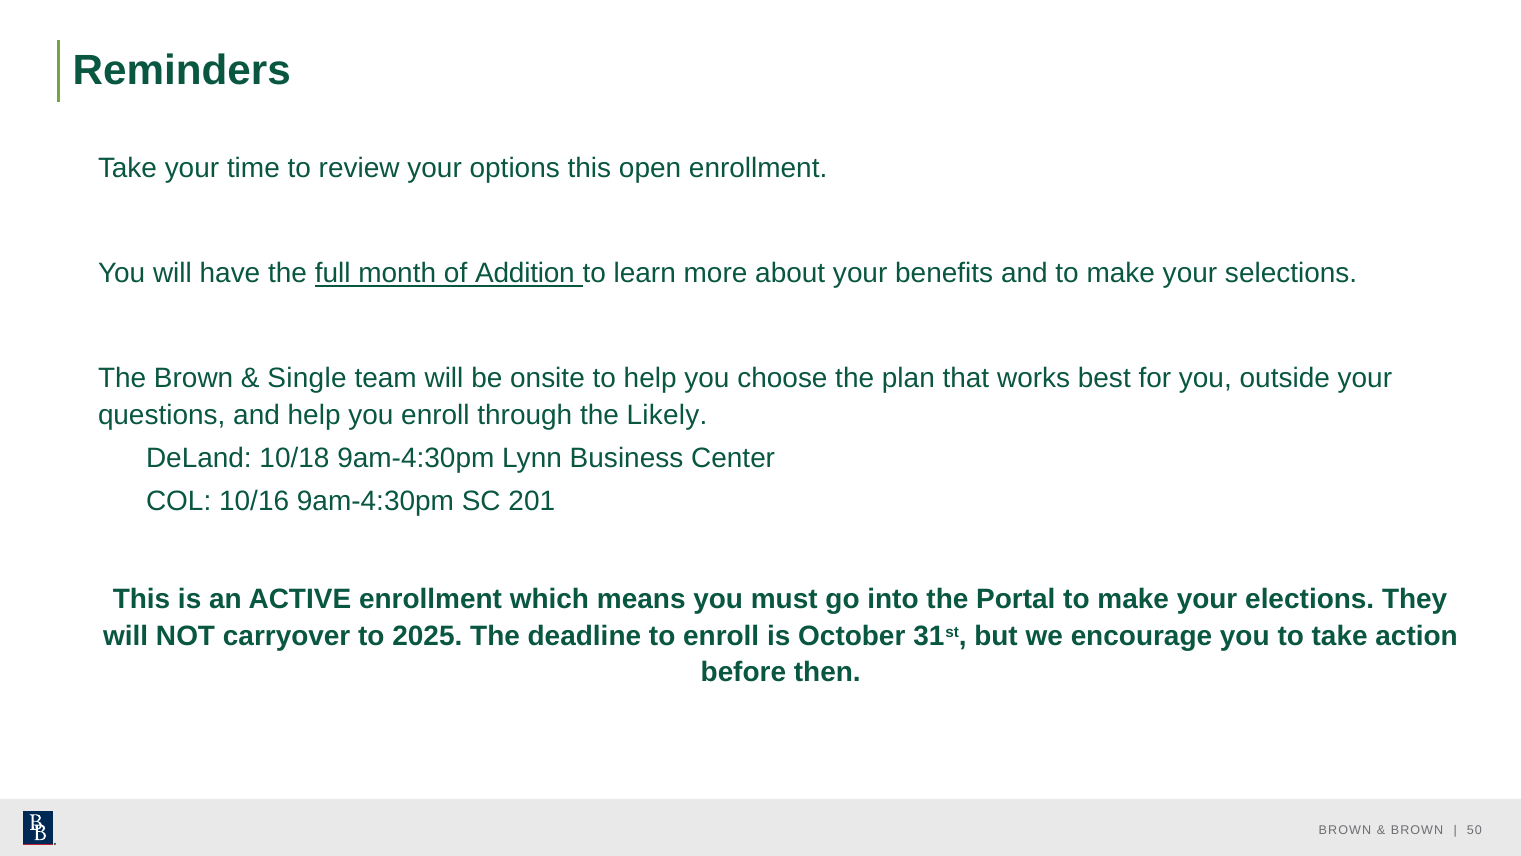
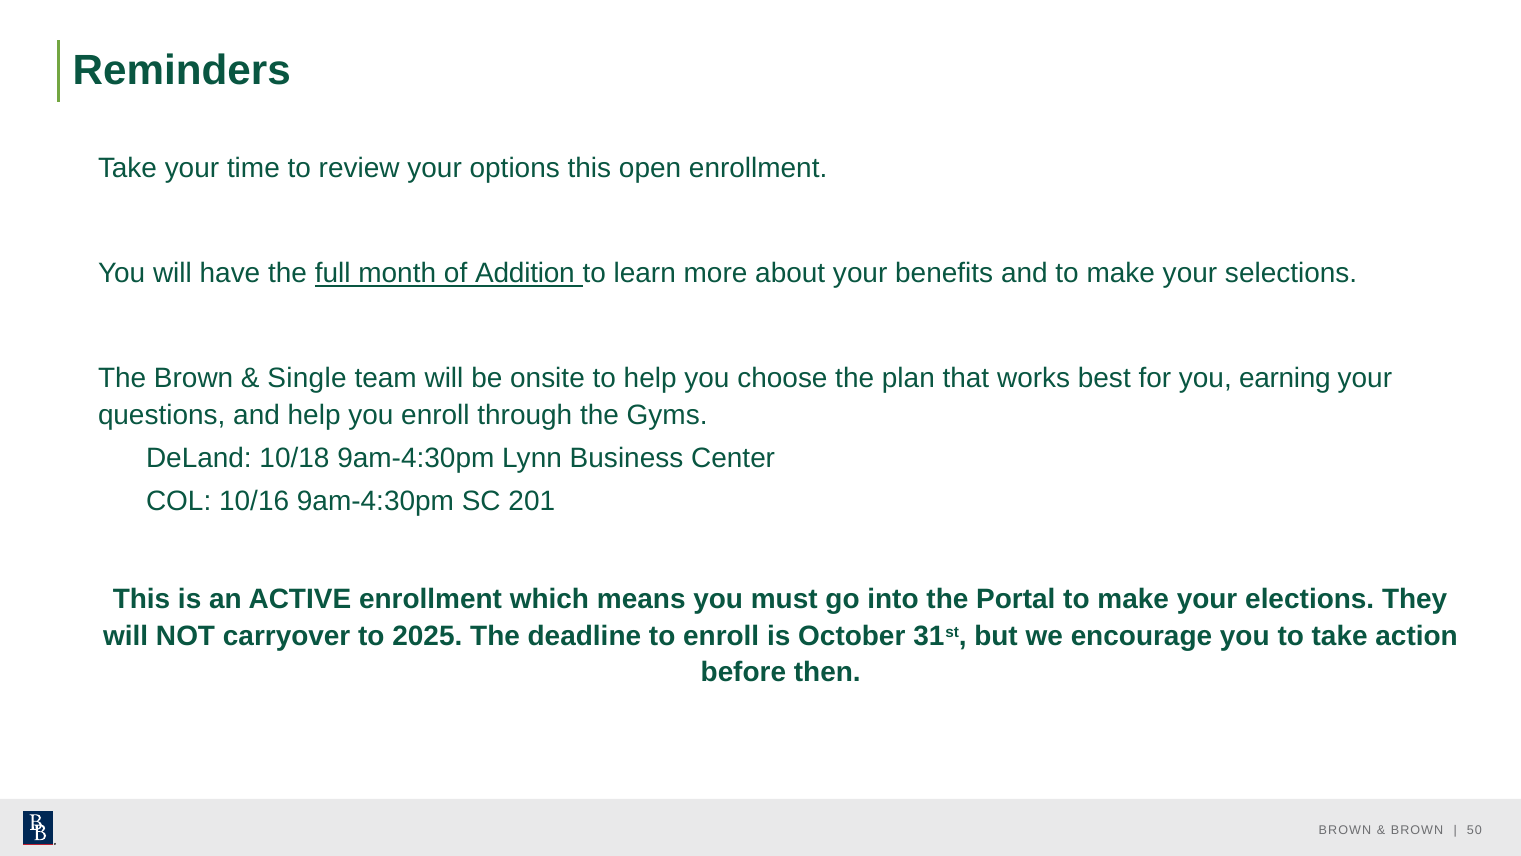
outside: outside -> earning
Likely: Likely -> Gyms
